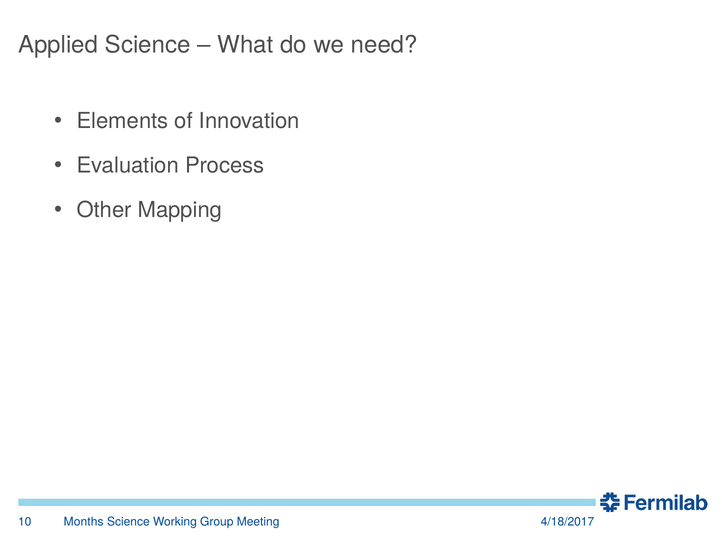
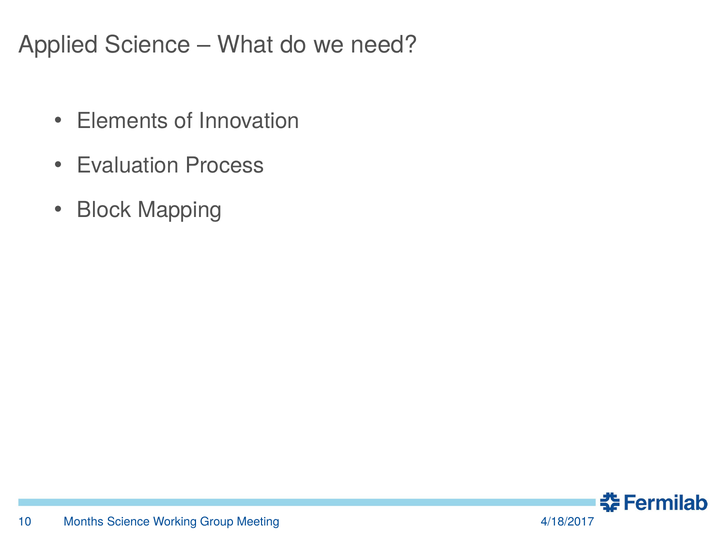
Other: Other -> Block
